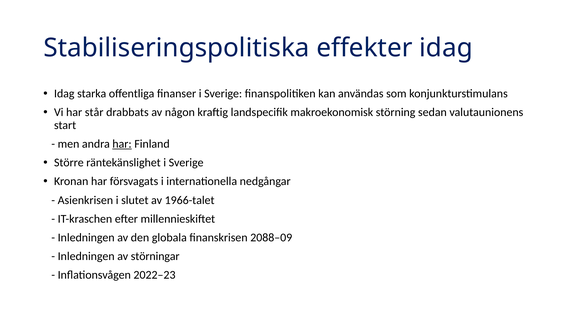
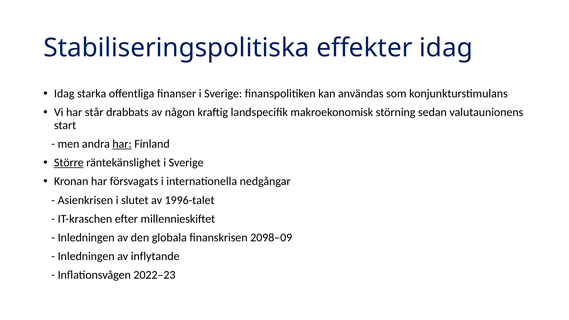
Större underline: none -> present
1966-talet: 1966-talet -> 1996-talet
2088–09: 2088–09 -> 2098–09
störningar: störningar -> inflytande
